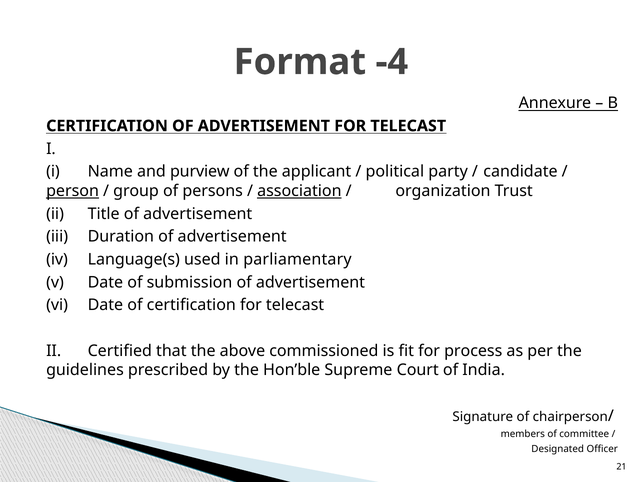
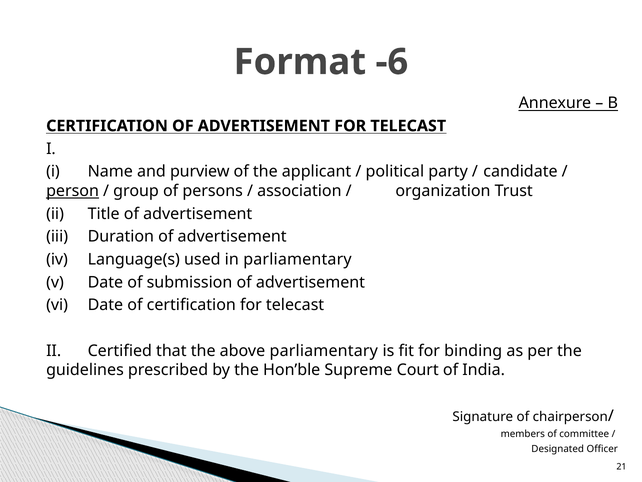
-4: -4 -> -6
association underline: present -> none
above commissioned: commissioned -> parliamentary
process: process -> binding
